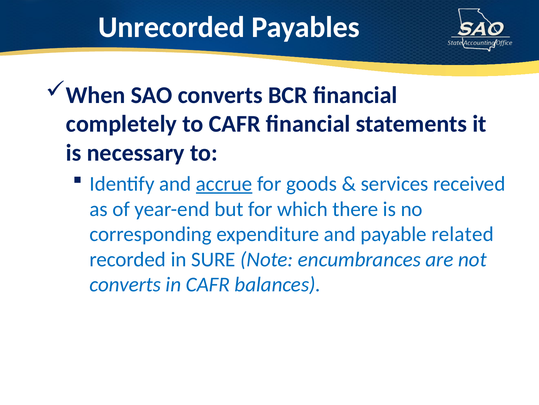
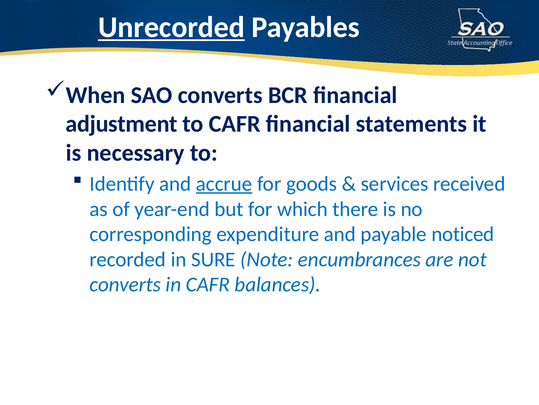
Unrecorded underline: none -> present
completely: completely -> adjustment
related: related -> noticed
